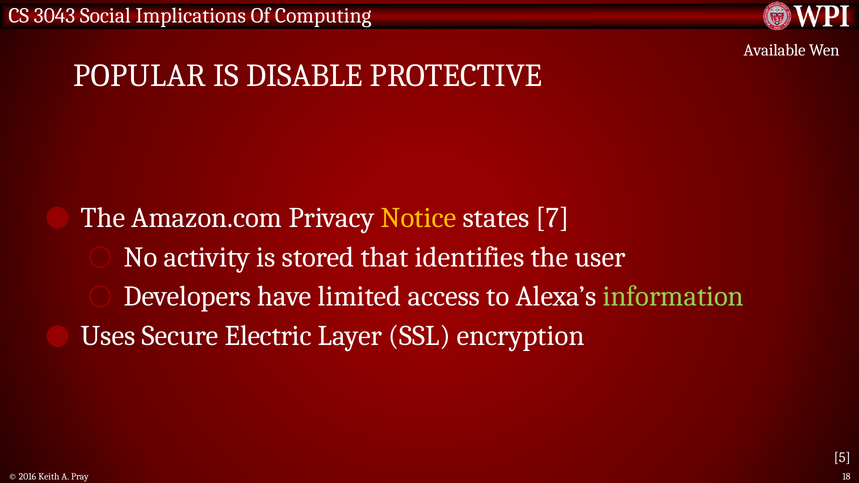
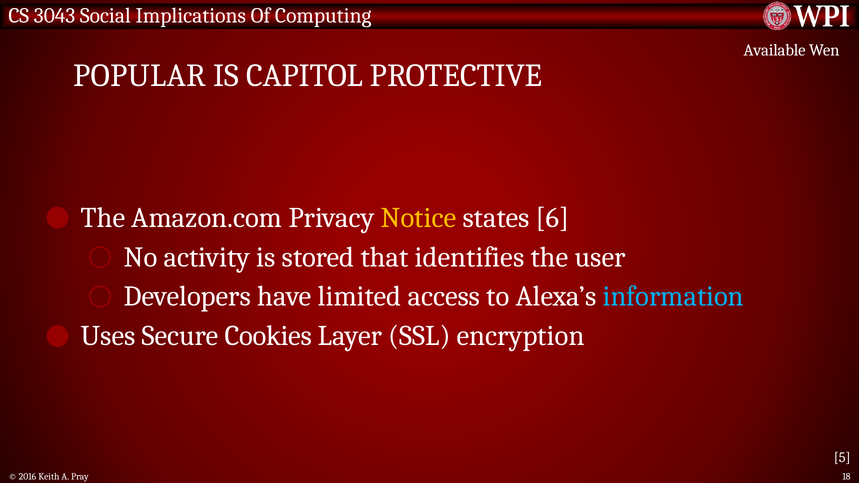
DISABLE: DISABLE -> CAPITOL
7: 7 -> 6
information colour: light green -> light blue
Electric: Electric -> Cookies
